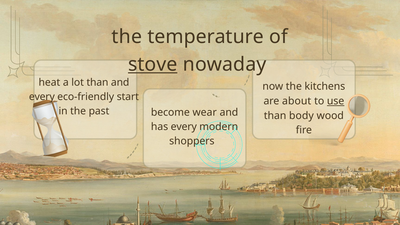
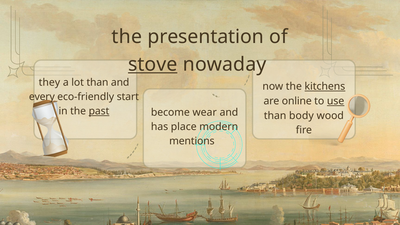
temperature: temperature -> presentation
heat: heat -> they
kitchens underline: none -> present
about: about -> online
past underline: none -> present
has every: every -> place
shoppers: shoppers -> mentions
